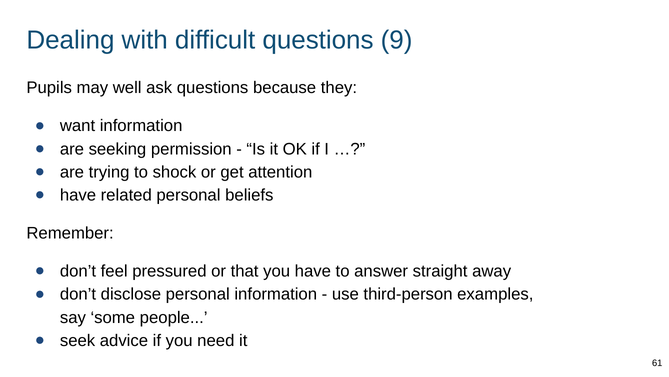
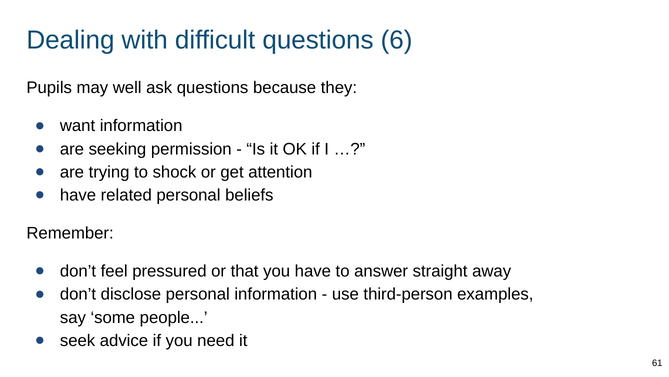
9: 9 -> 6
